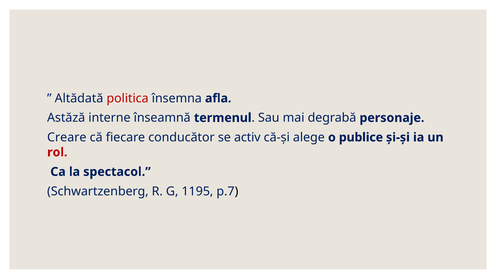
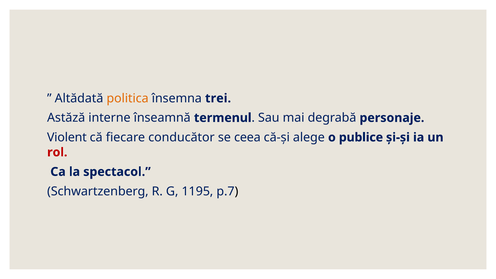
politica colour: red -> orange
afla: afla -> trei
Creare: Creare -> Violent
activ: activ -> ceea
